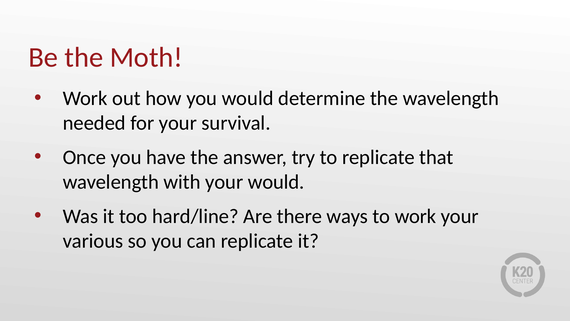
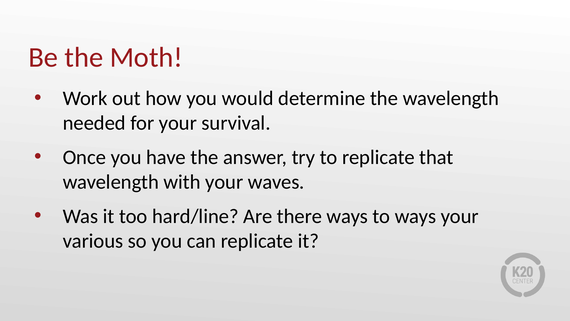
your would: would -> waves
to work: work -> ways
